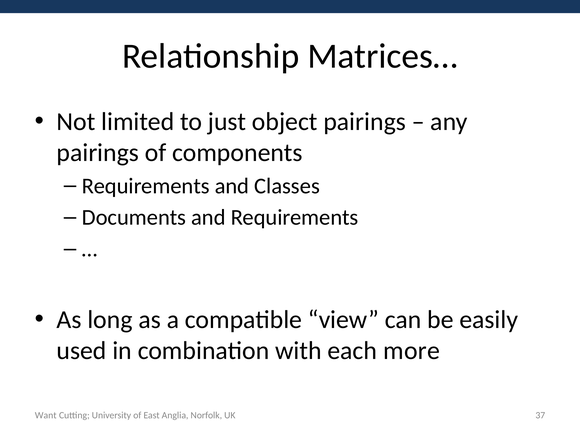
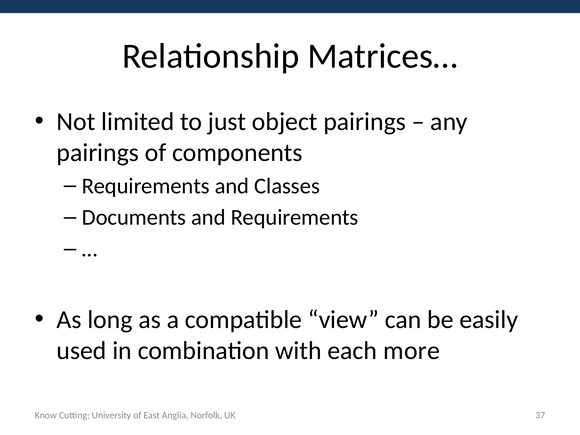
Want: Want -> Know
